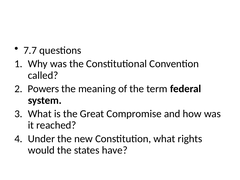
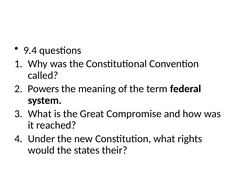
7.7: 7.7 -> 9.4
have: have -> their
